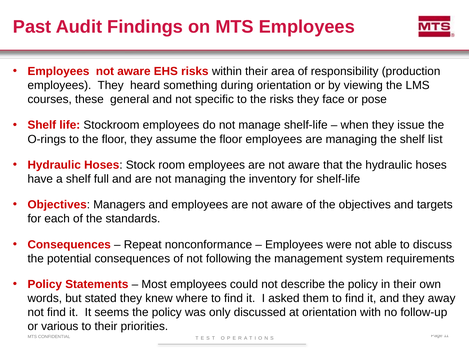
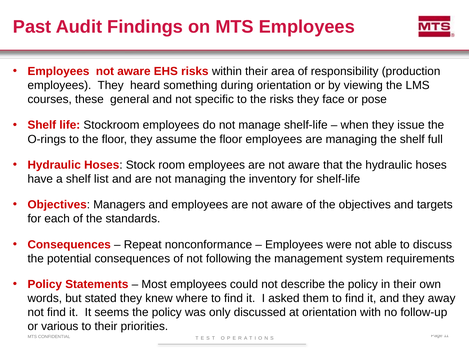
list: list -> full
full: full -> list
